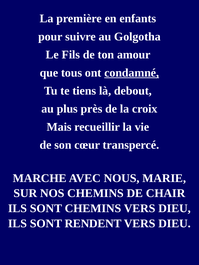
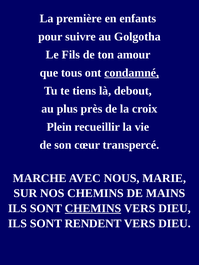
Mais: Mais -> Plein
CHAIR: CHAIR -> MAINS
CHEMINS at (93, 209) underline: none -> present
